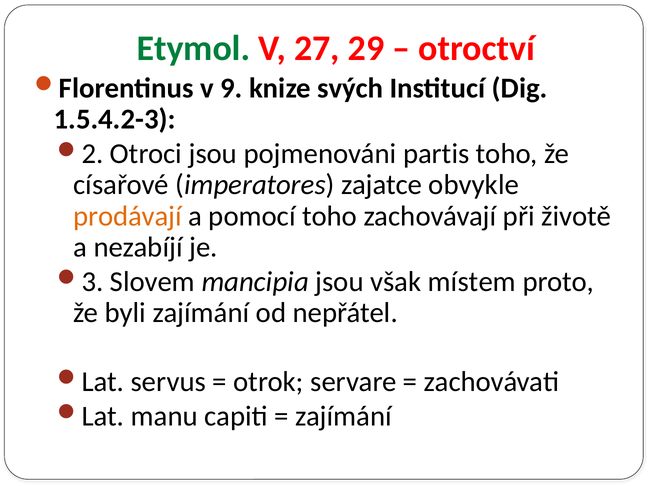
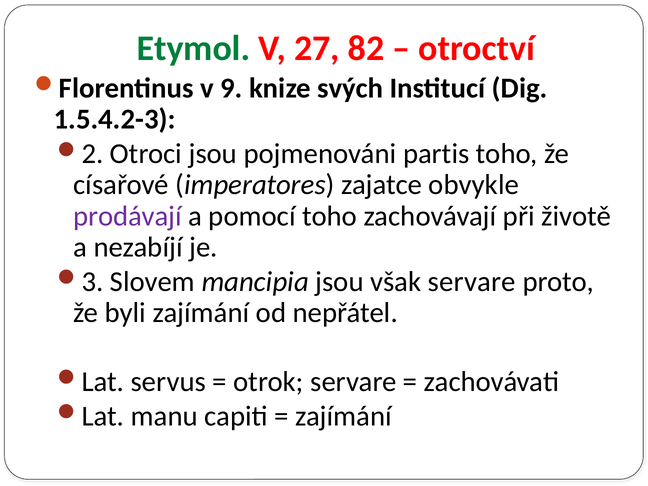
29: 29 -> 82
prodávají colour: orange -> purple
však místem: místem -> servare
